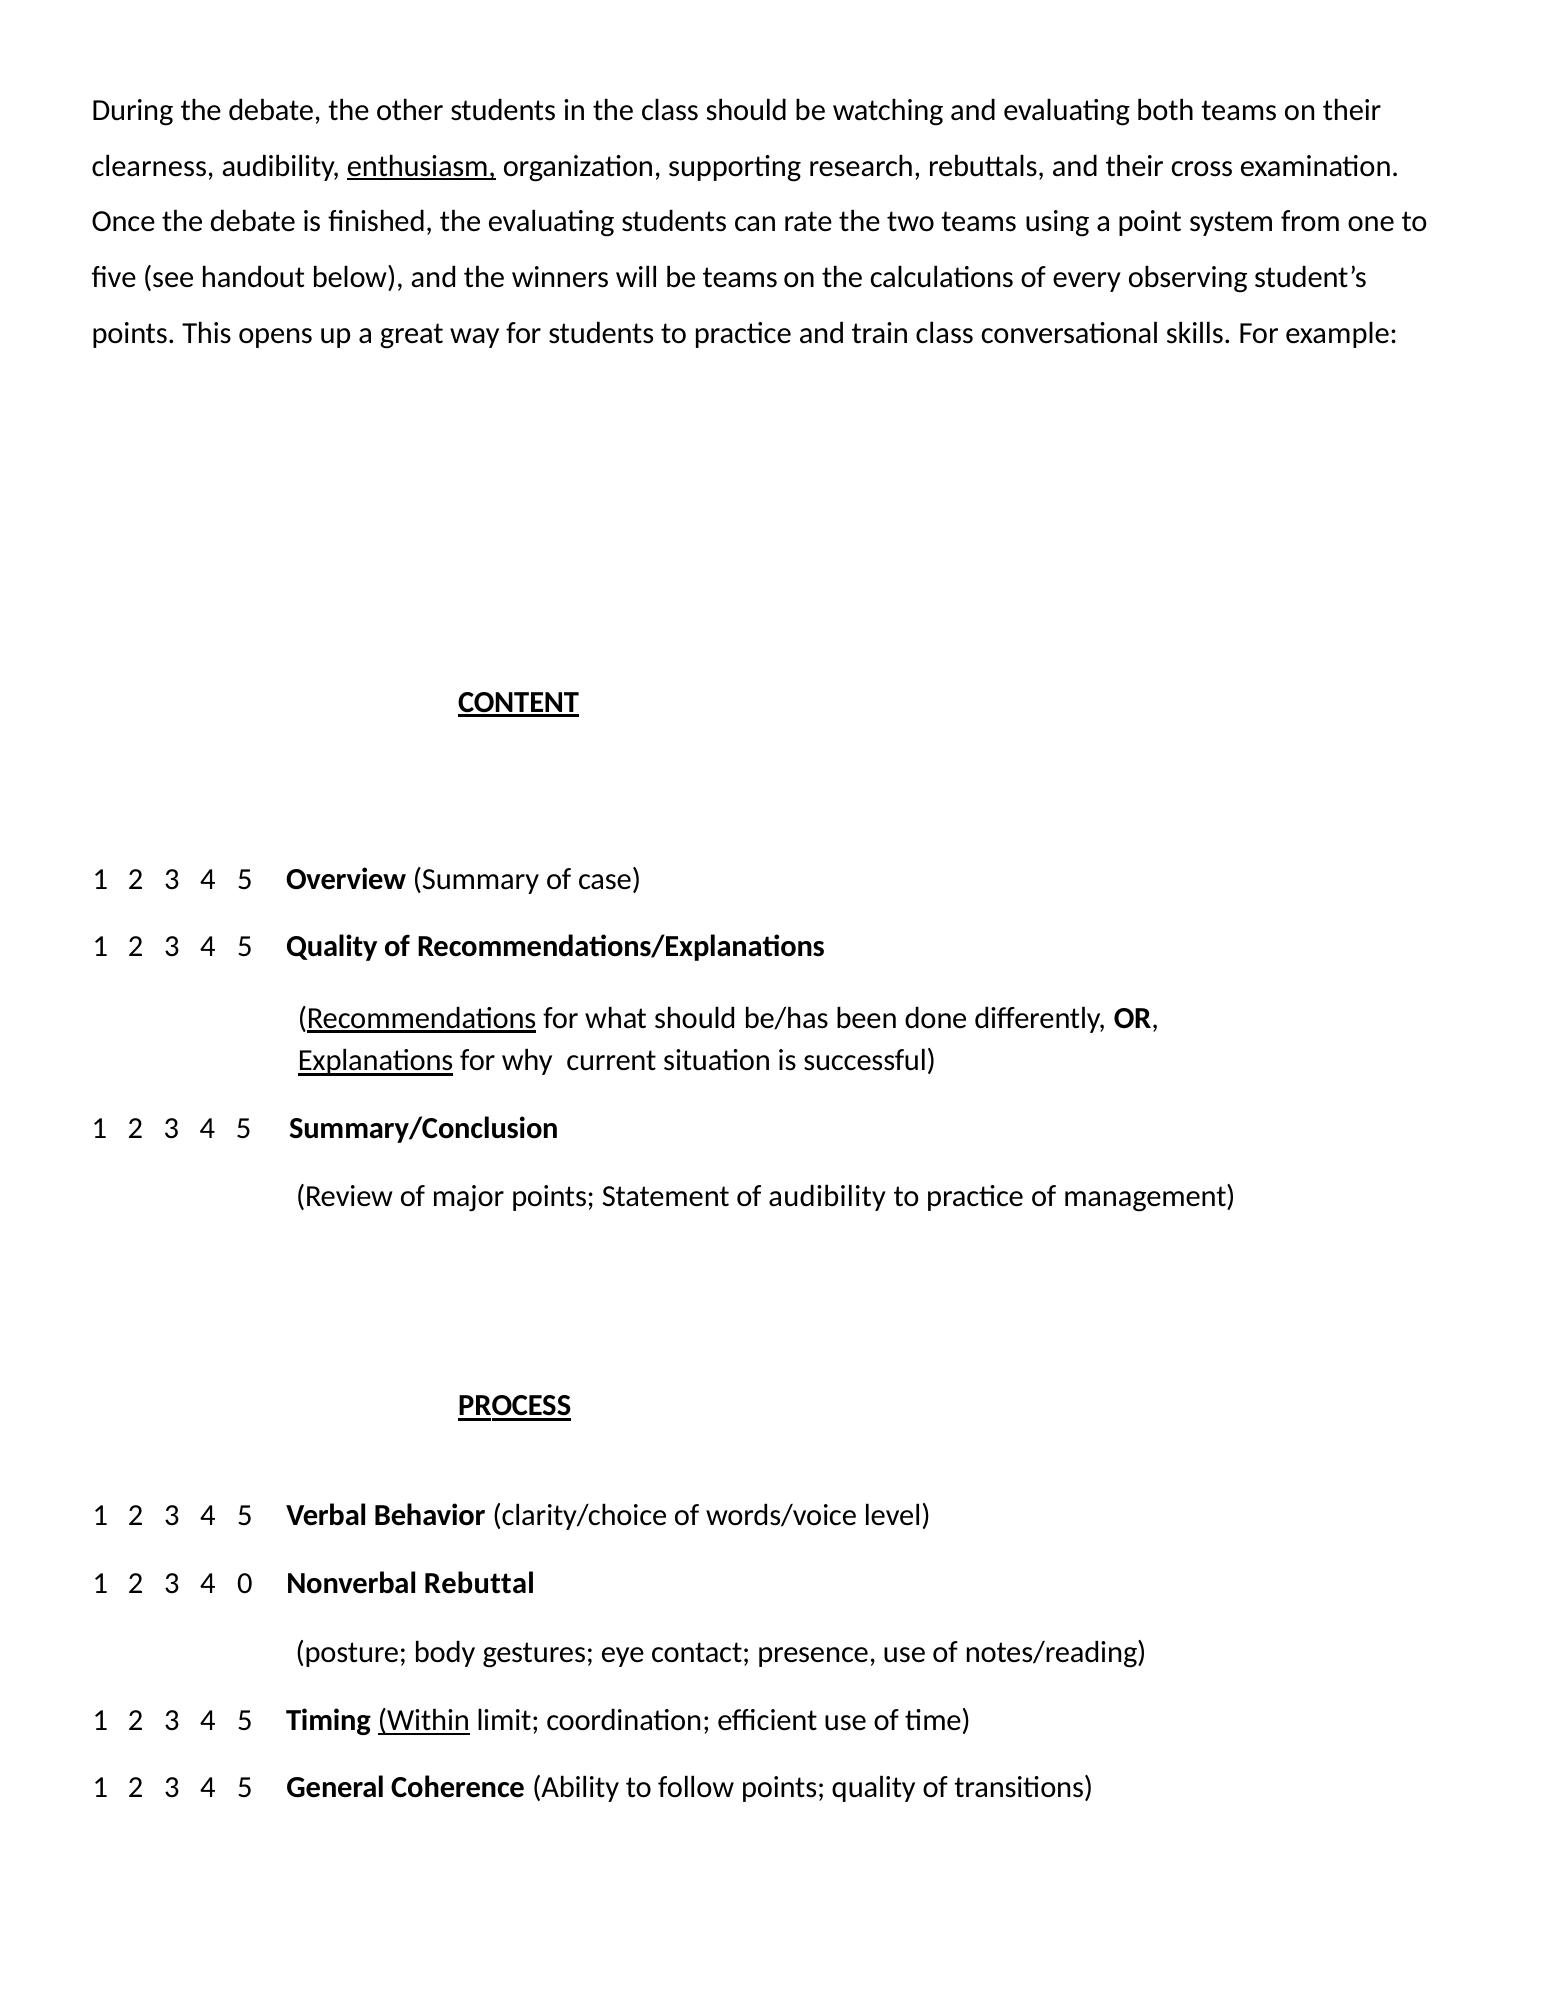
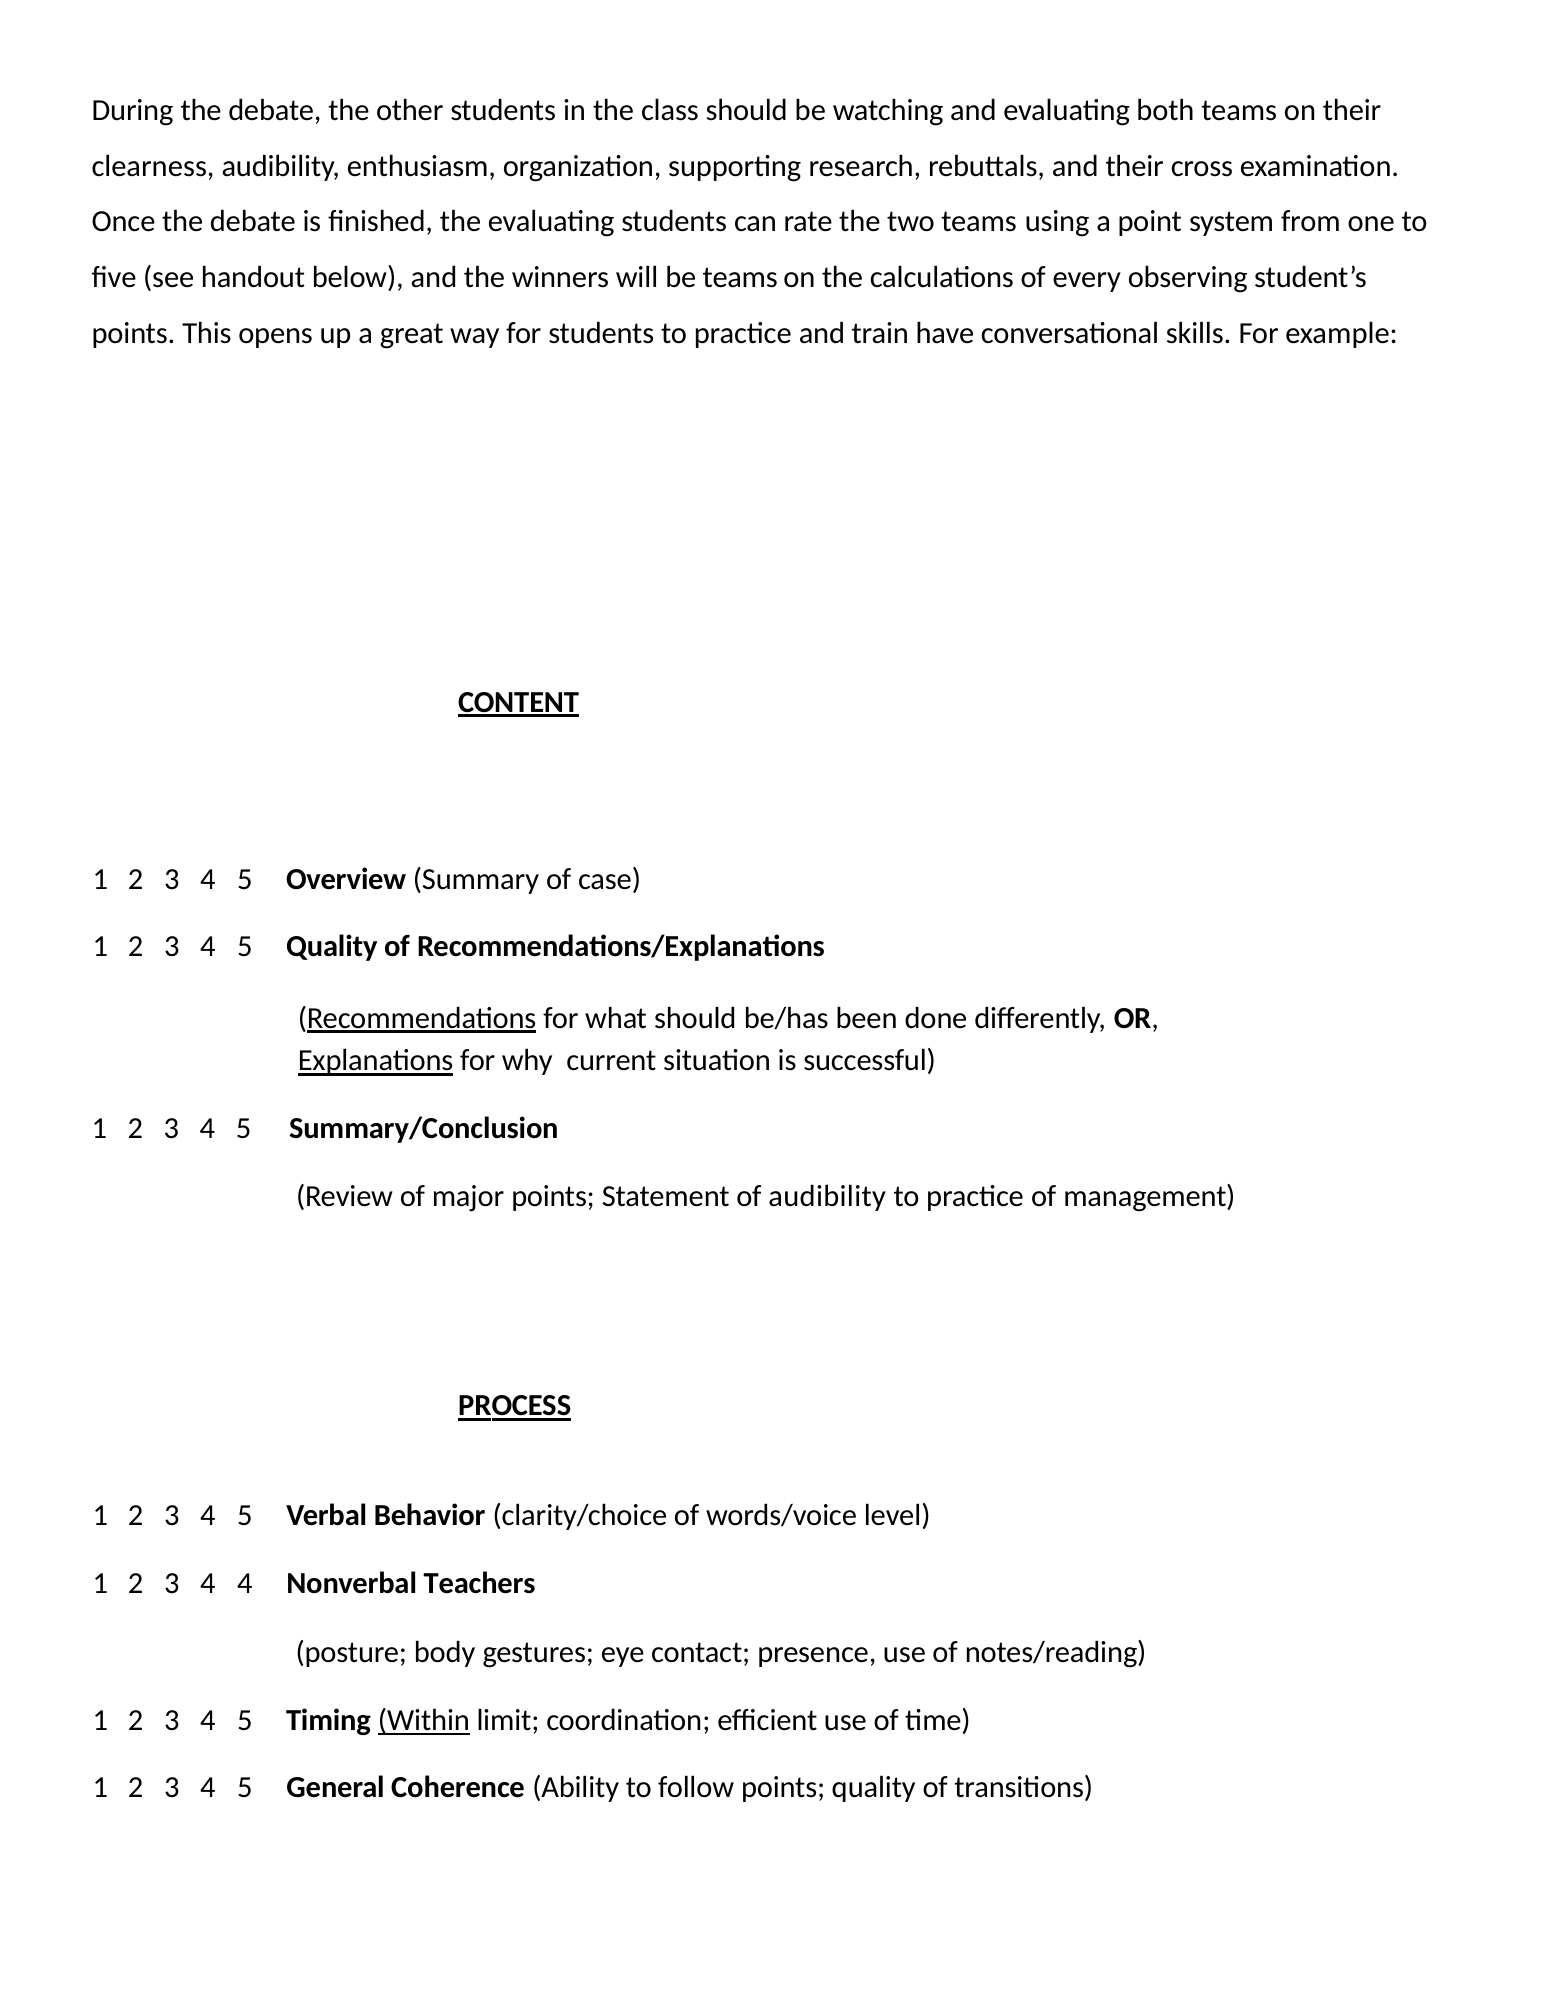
enthusiasm underline: present -> none
train class: class -> have
4 0: 0 -> 4
Rebuttal: Rebuttal -> Teachers
